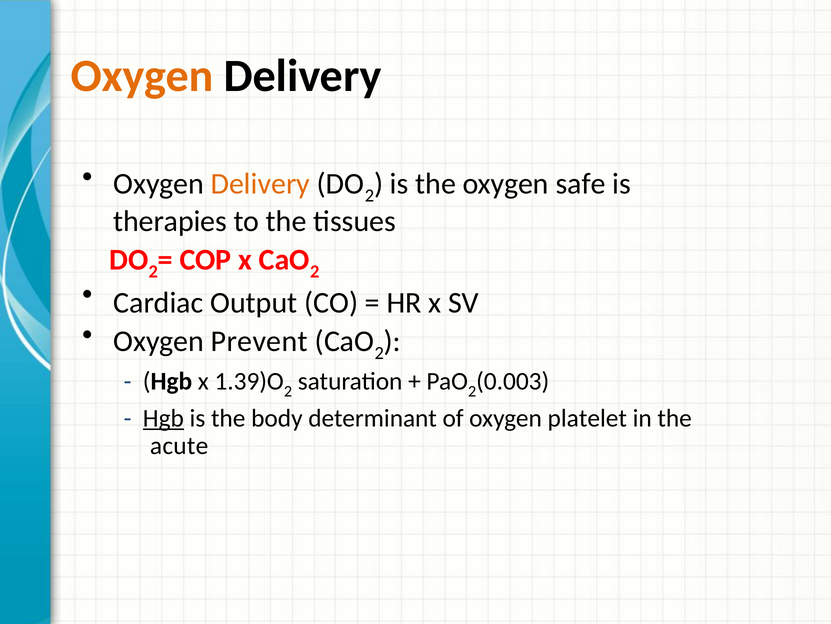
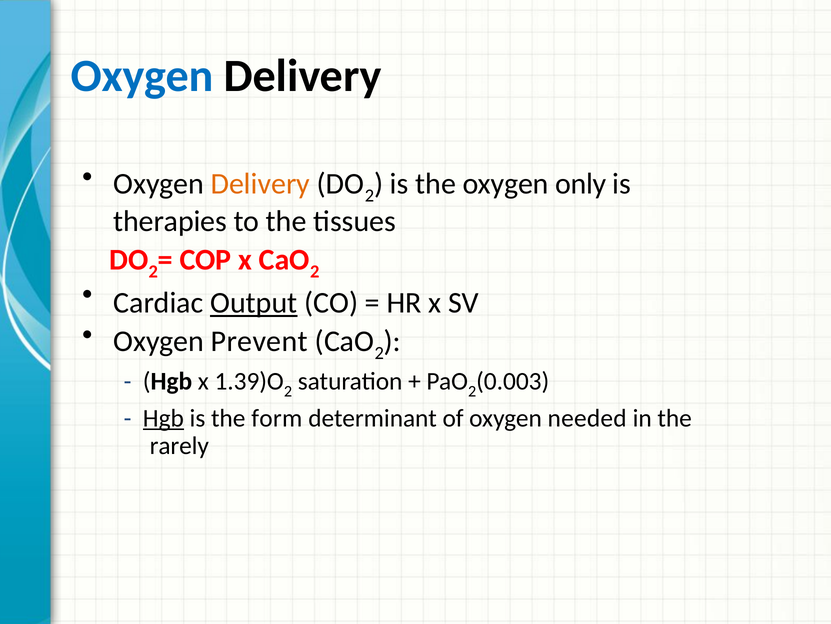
Oxygen at (142, 76) colour: orange -> blue
safe: safe -> only
Output underline: none -> present
body: body -> form
platelet: platelet -> needed
acute: acute -> rarely
